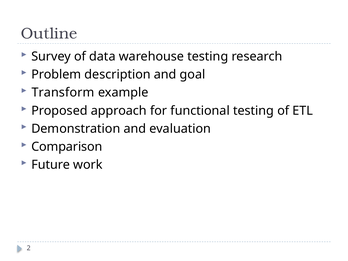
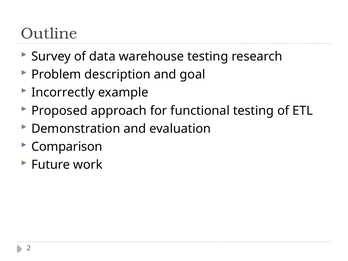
Transform: Transform -> Incorrectly
